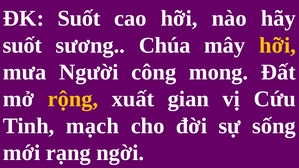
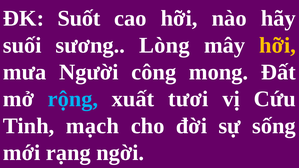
suốt at (22, 45): suốt -> suối
Chúa: Chúa -> Lòng
rộng colour: yellow -> light blue
gian: gian -> tươi
